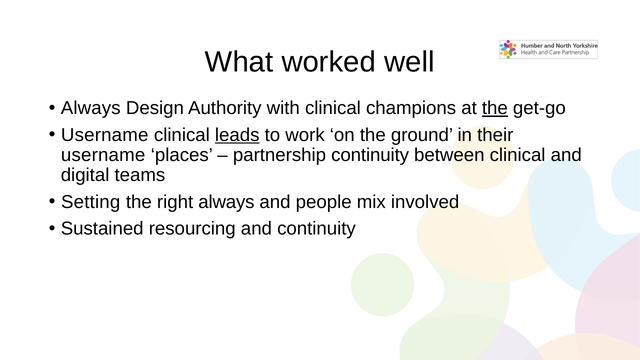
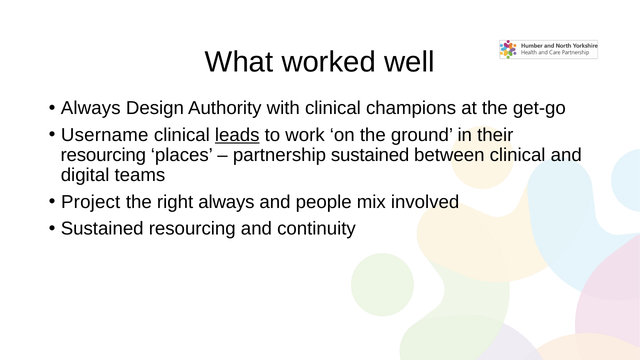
the at (495, 108) underline: present -> none
username at (103, 155): username -> resourcing
partnership continuity: continuity -> sustained
Setting: Setting -> Project
